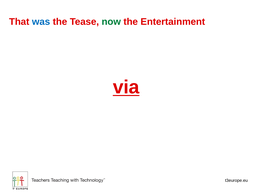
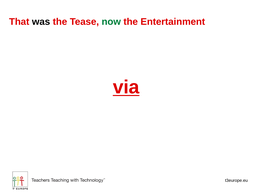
was colour: blue -> black
